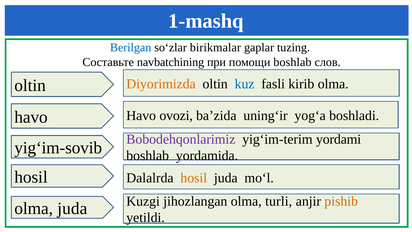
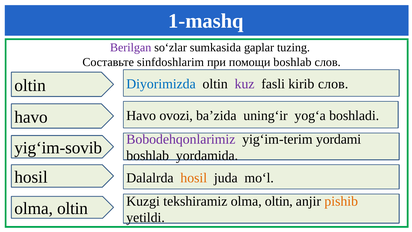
Berilgan colour: blue -> purple
birikmalar: birikmalar -> sumkasida
navbatchining: navbatchining -> sinfdoshlarim
Diyorimizda colour: orange -> blue
kuz colour: blue -> purple
kirib olma: olma -> слов
juda at (72, 208): juda -> oltin
jihozlangan: jihozlangan -> tekshiramiz
turli at (279, 201): turli -> oltin
